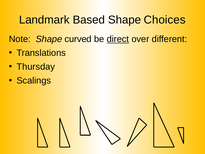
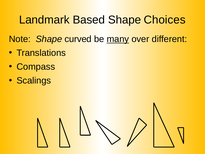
direct: direct -> many
Thursday: Thursday -> Compass
